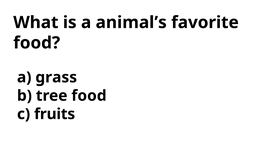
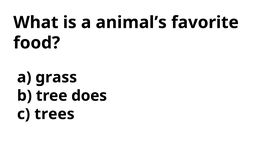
tree food: food -> does
fruits: fruits -> trees
